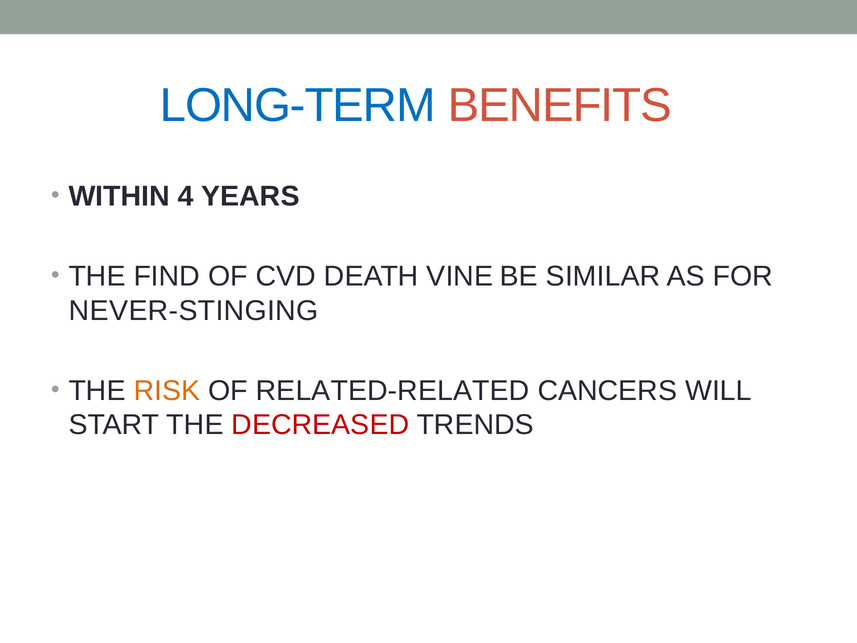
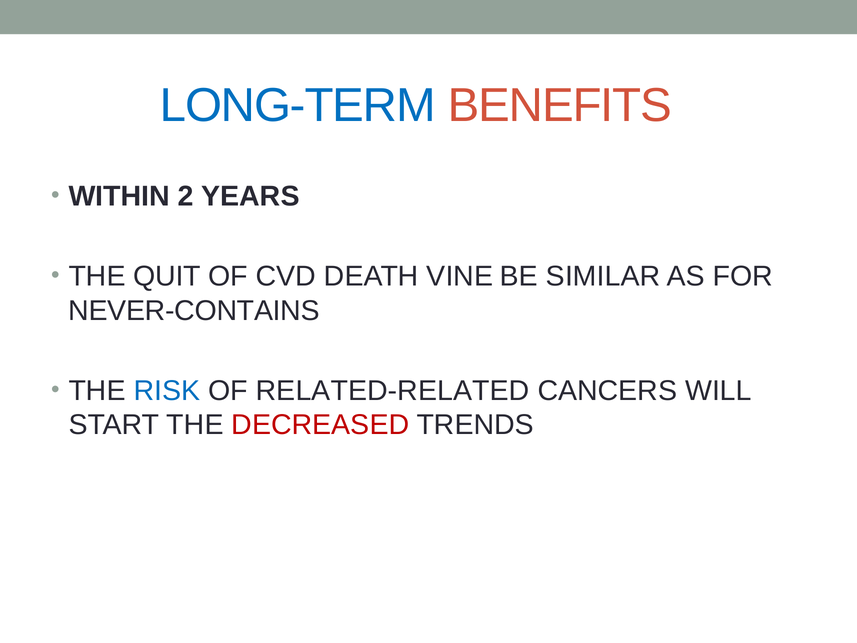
4: 4 -> 2
FIND: FIND -> QUIT
NEVER-STINGING: NEVER-STINGING -> NEVER-CONTAINS
RISK colour: orange -> blue
